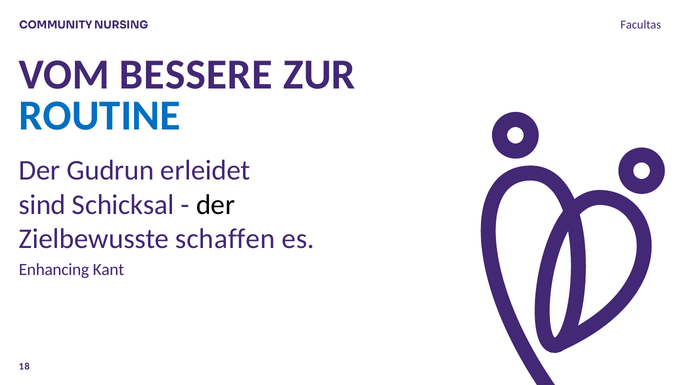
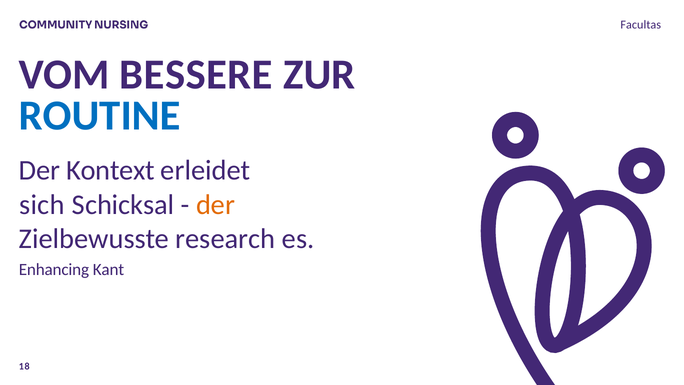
Gudrun: Gudrun -> Kontext
sind: sind -> sich
der at (216, 204) colour: black -> orange
schaffen: schaffen -> research
